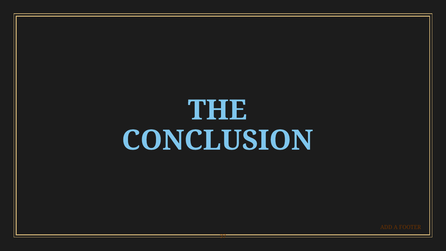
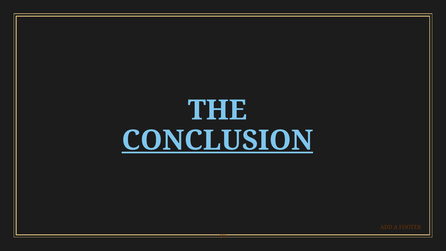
CONCLUSION underline: none -> present
